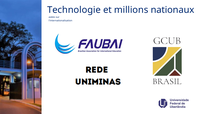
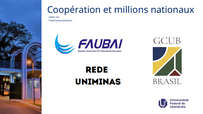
Technologie: Technologie -> Coopération
